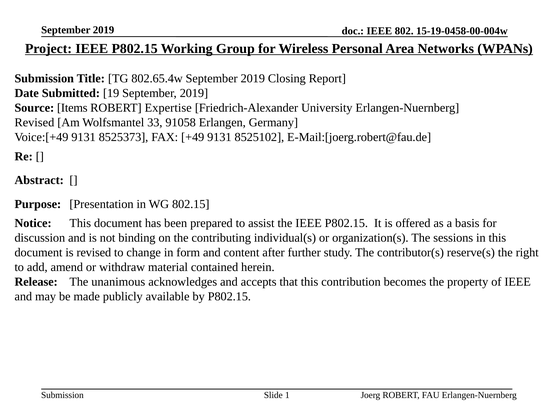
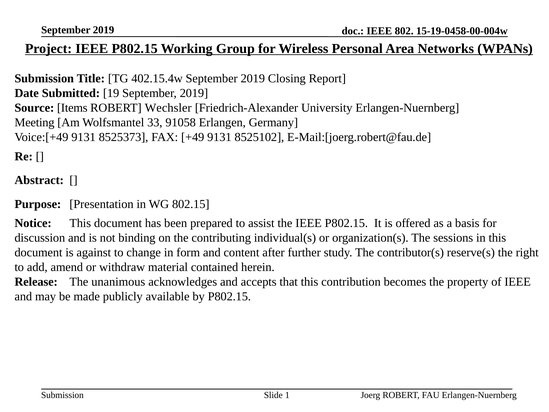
802.65.4w: 802.65.4w -> 402.15.4w
Expertise: Expertise -> Wechsler
Revised at (34, 122): Revised -> Meeting
is revised: revised -> against
